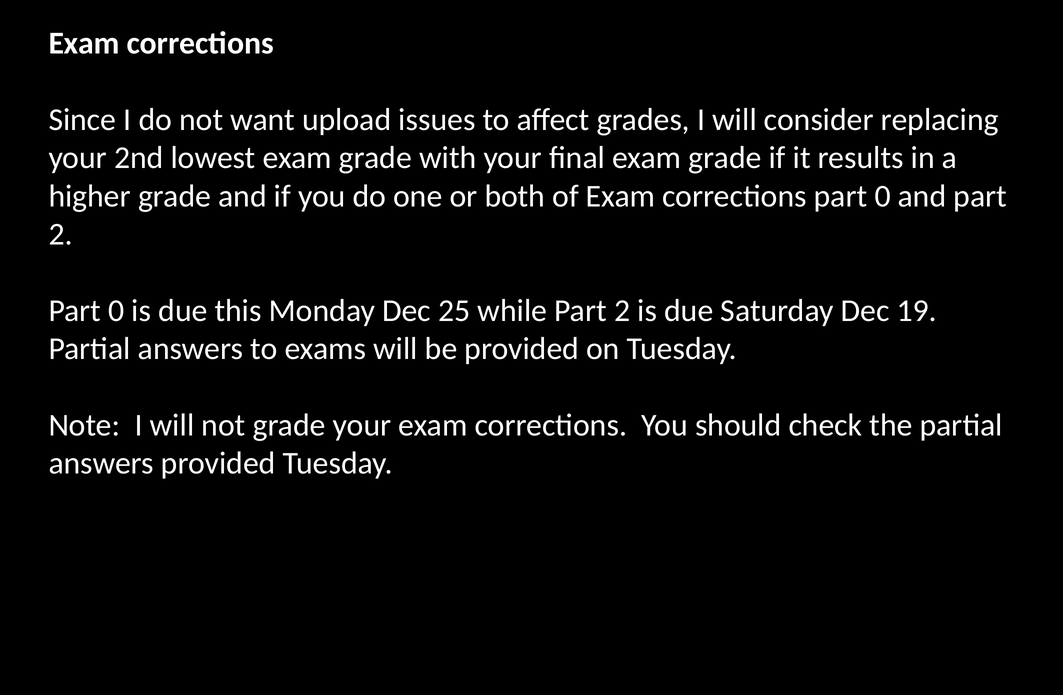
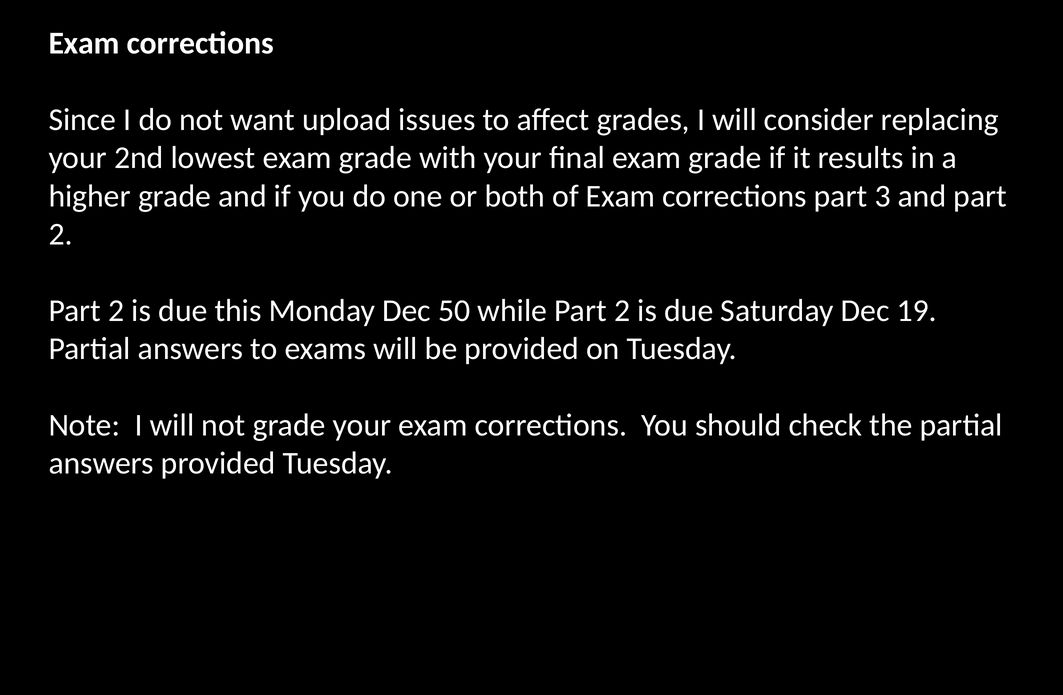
corrections part 0: 0 -> 3
0 at (116, 311): 0 -> 2
25: 25 -> 50
